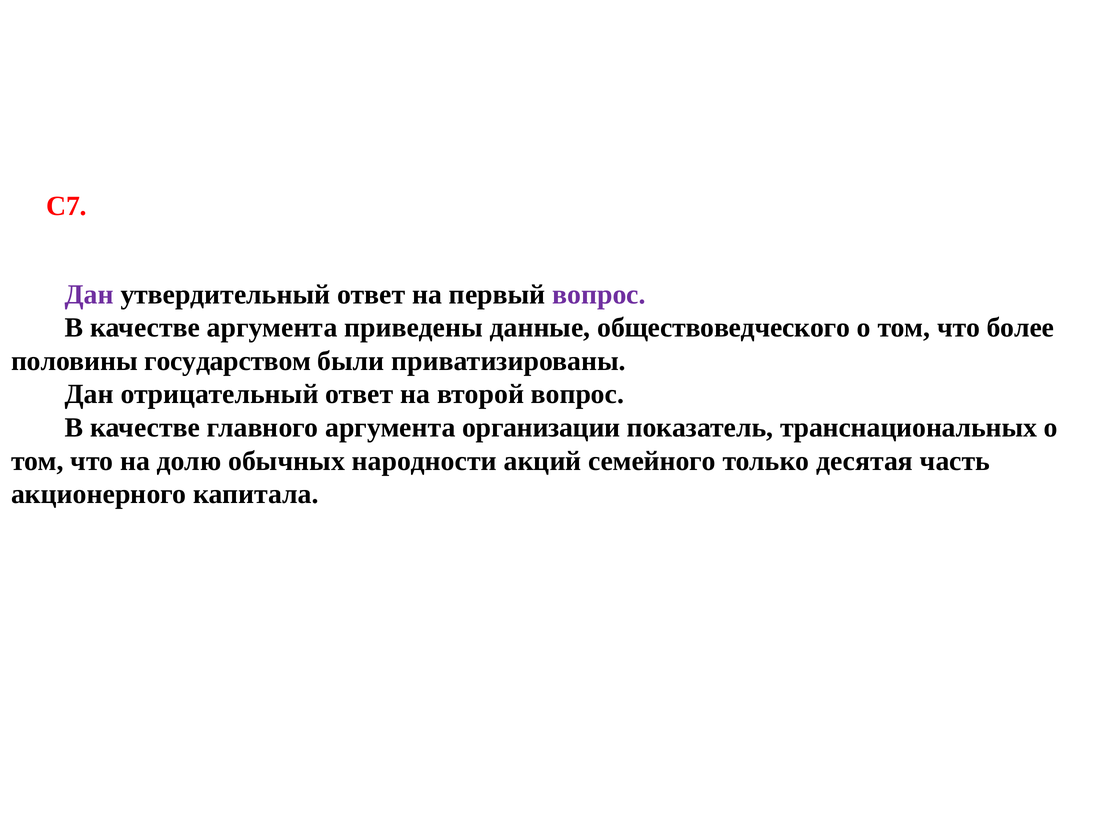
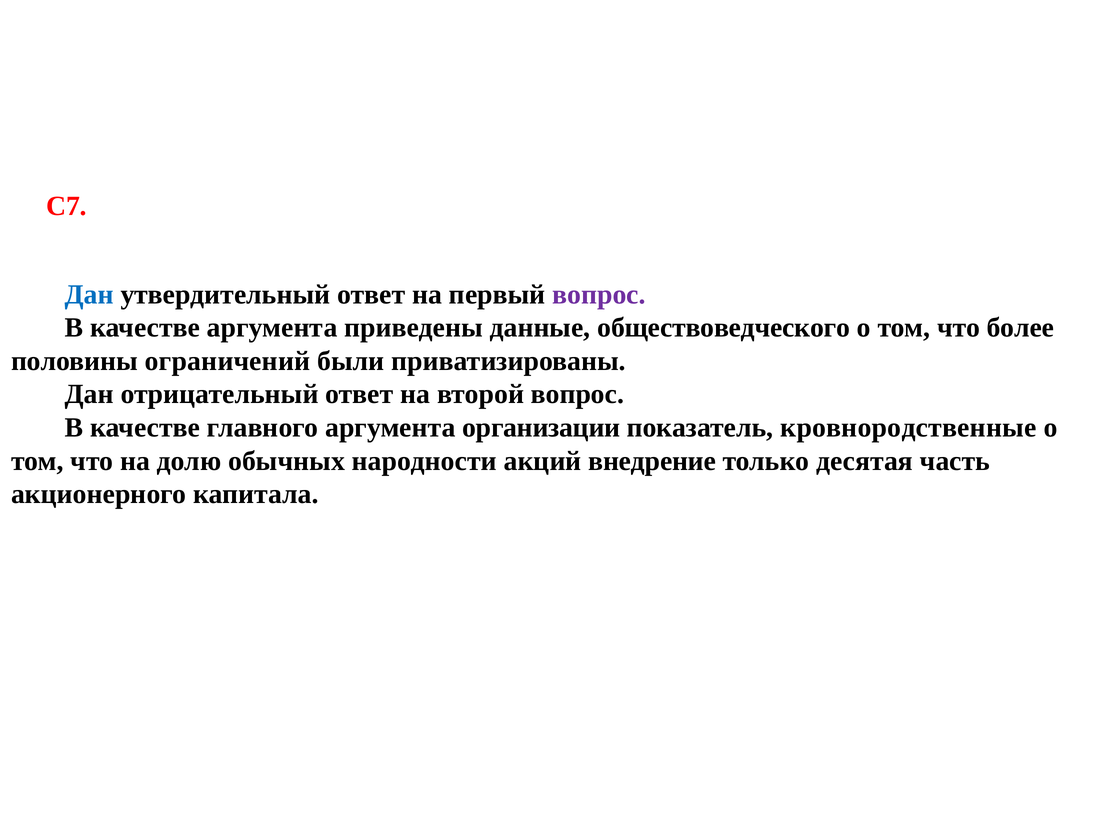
Дан at (89, 294) colour: purple -> blue
государством: государством -> ограничений
транснациональных: транснациональных -> кровнородственные
семейного: семейного -> внедрение
